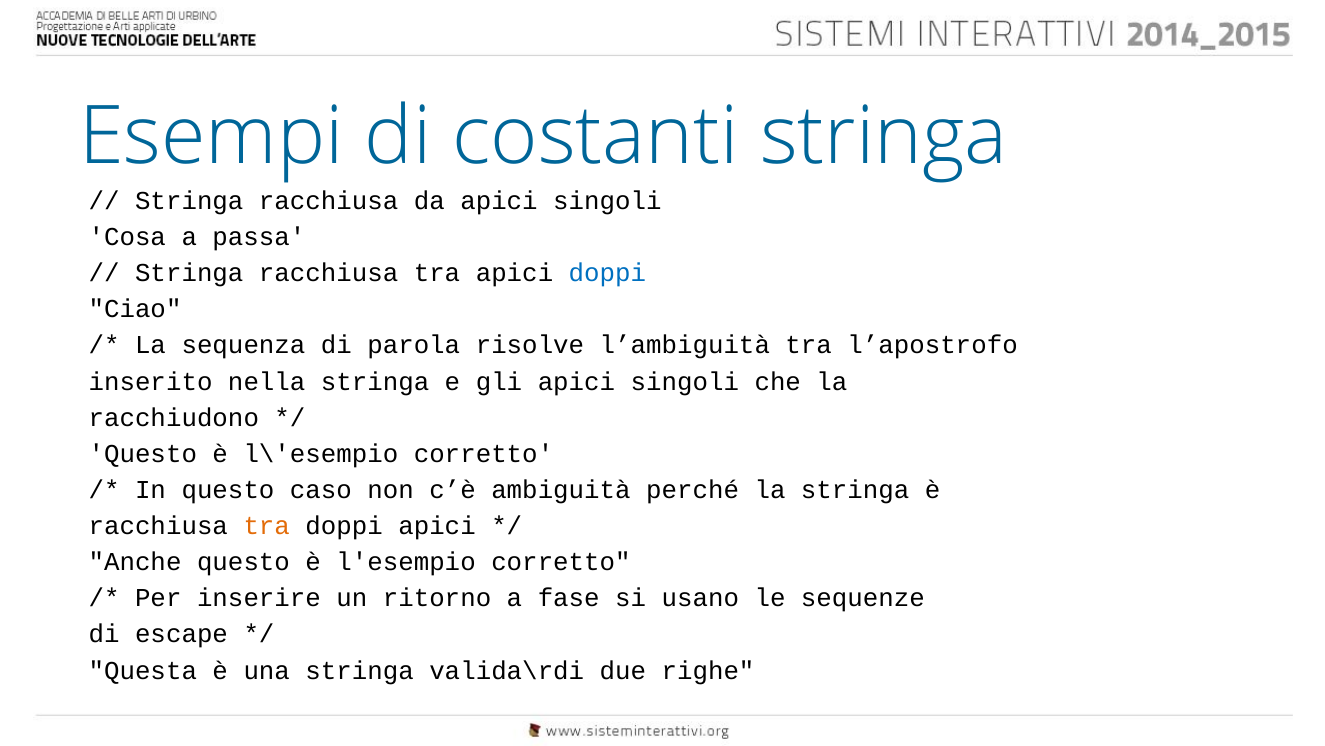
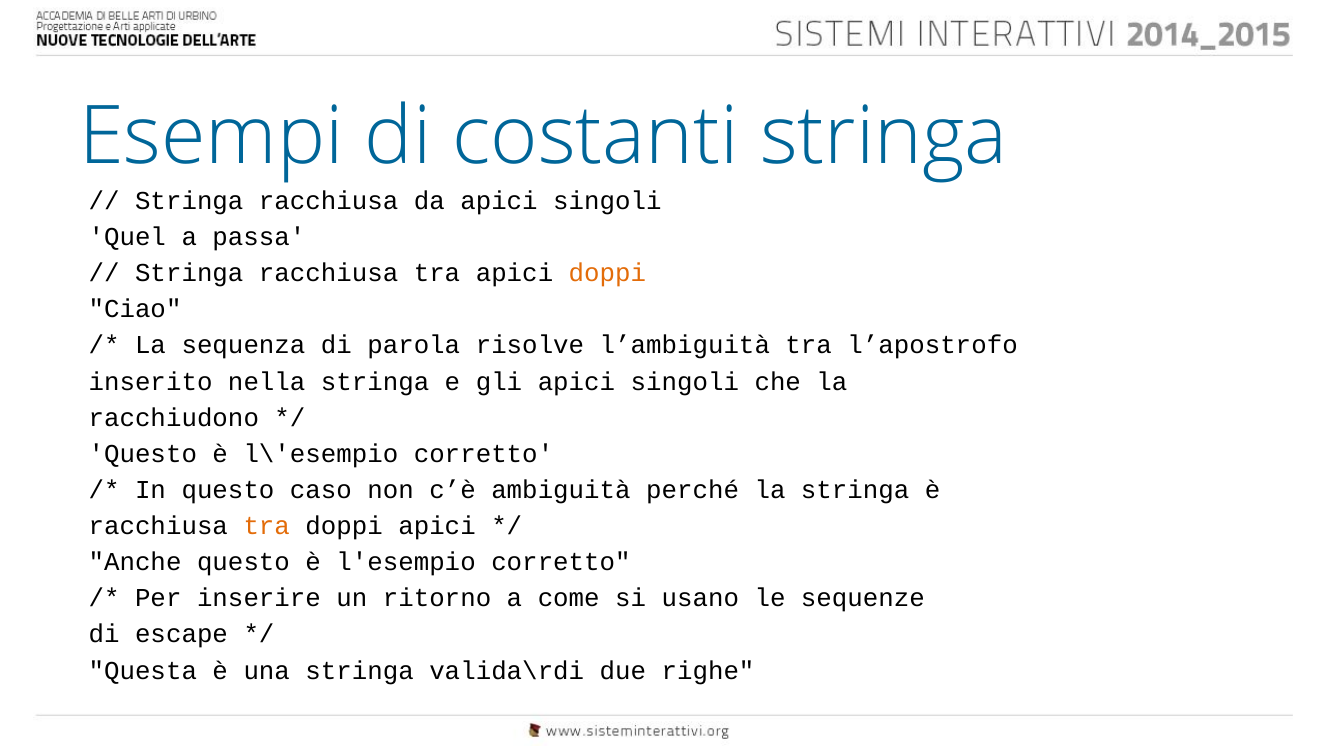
Cosa: Cosa -> Quel
doppi at (607, 273) colour: blue -> orange
fase: fase -> come
